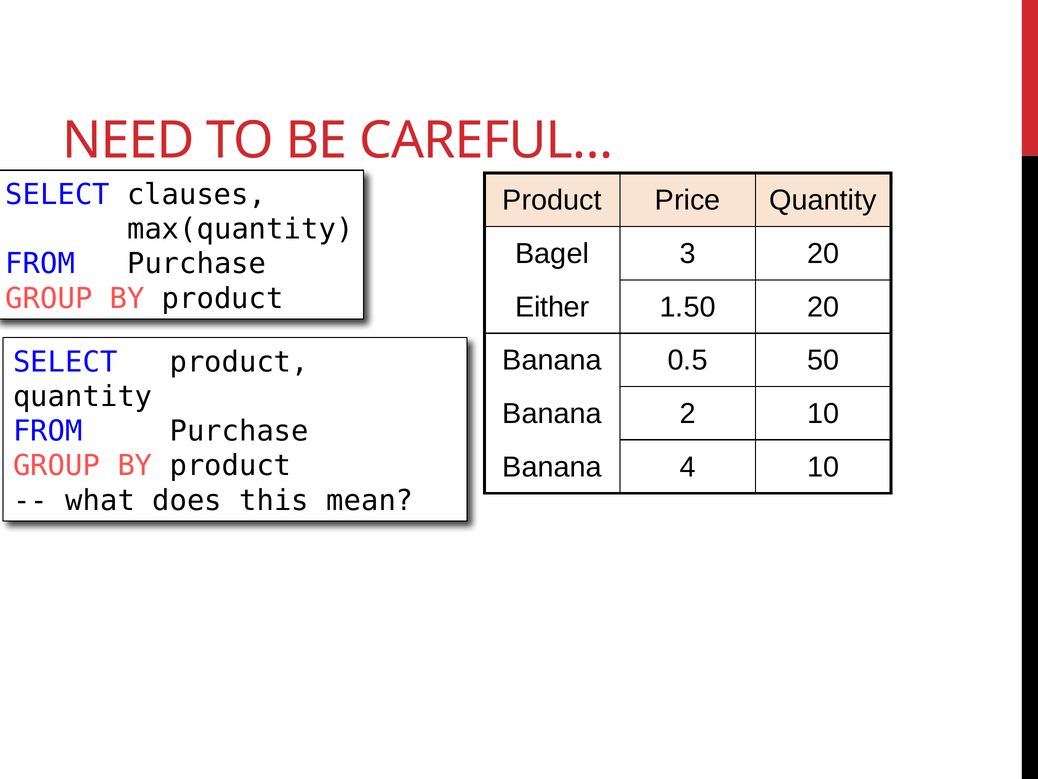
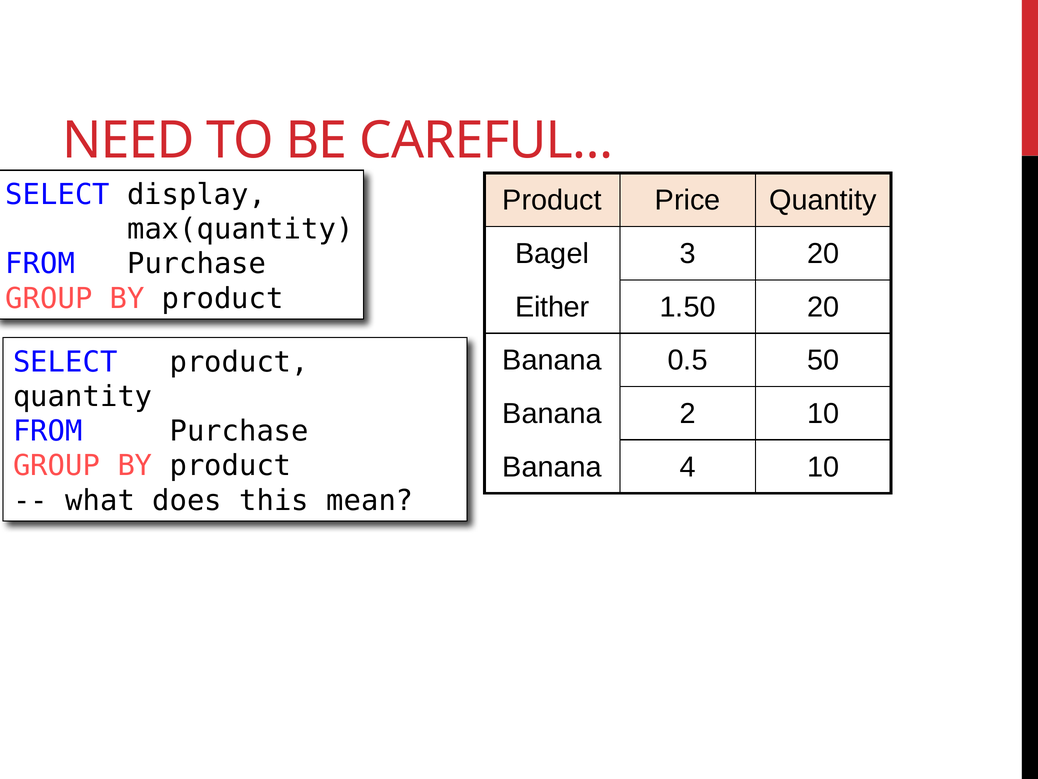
clauses: clauses -> display
